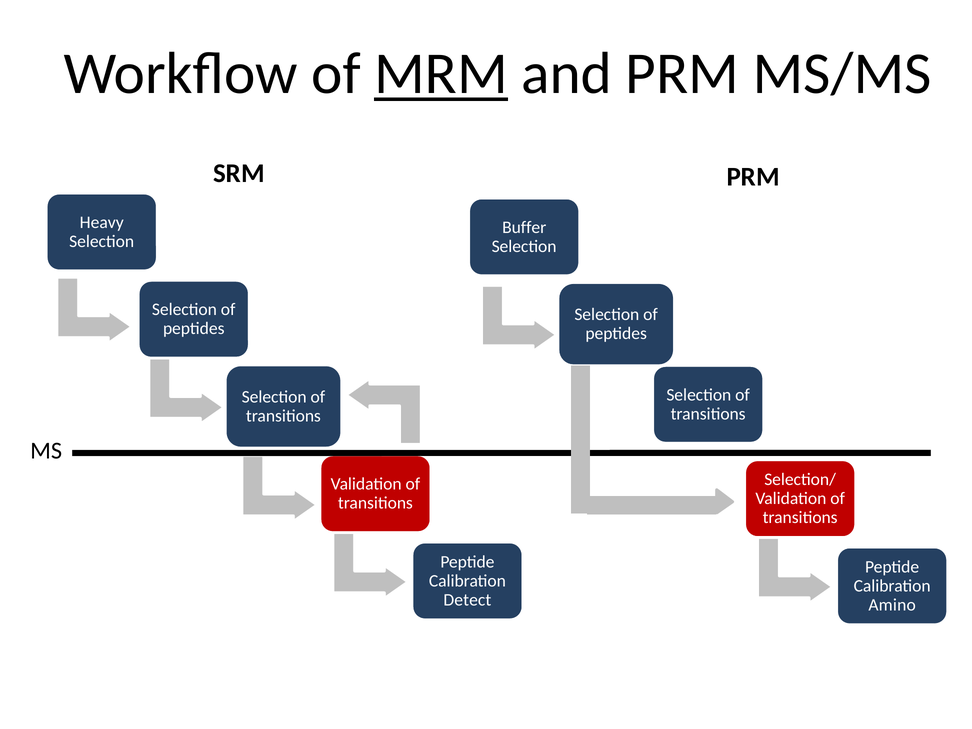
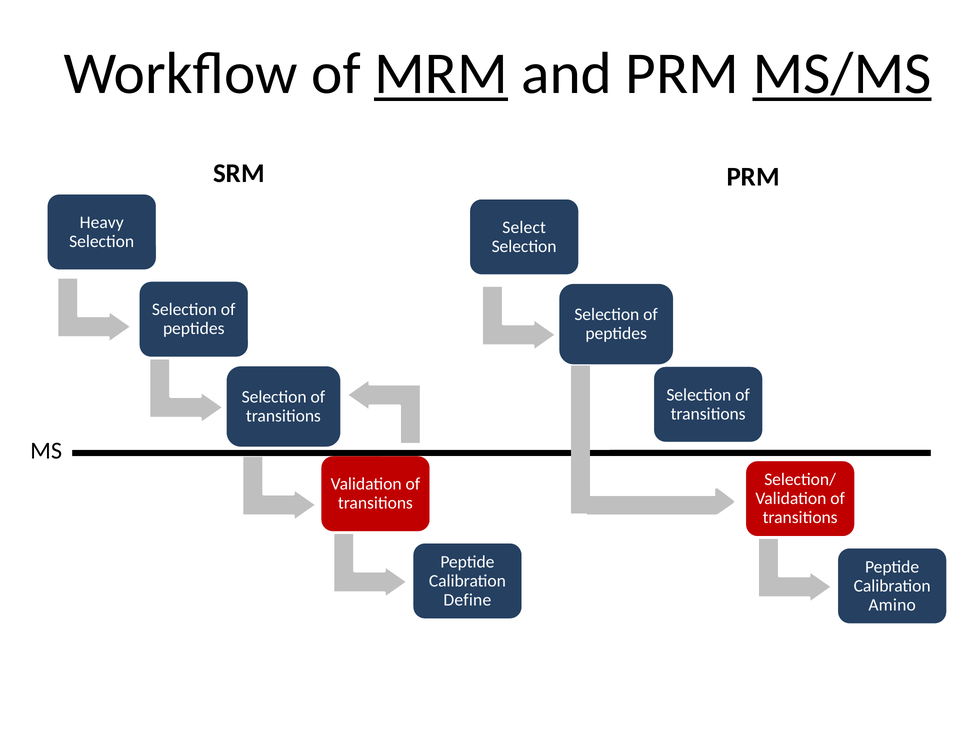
MS/MS underline: none -> present
Buffer: Buffer -> Select
Detect: Detect -> Define
